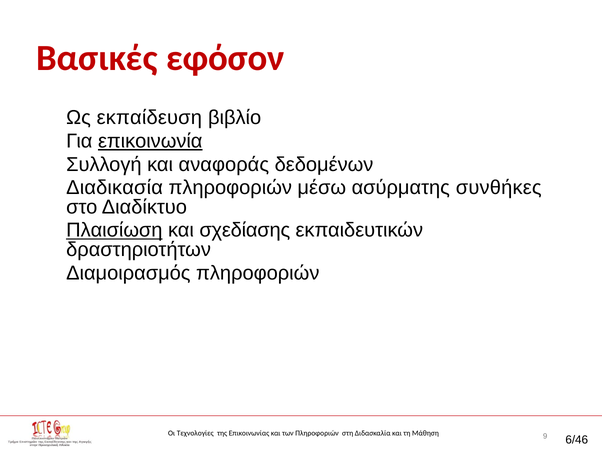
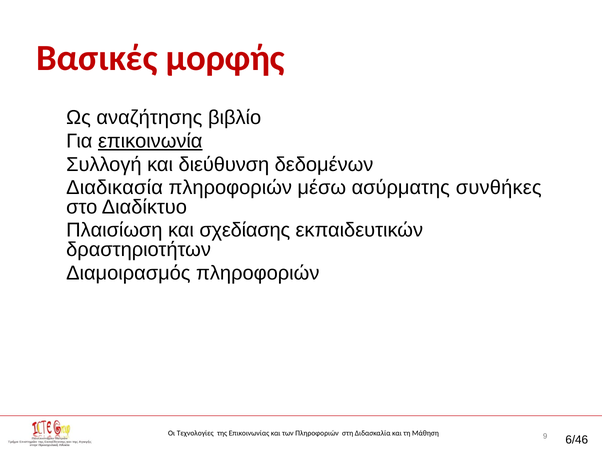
εφόσον: εφόσον -> μορφής
εκπαίδευση: εκπαίδευση -> αναζήτησης
αναφοράς: αναφοράς -> διεύθυνση
Πλαισίωση underline: present -> none
